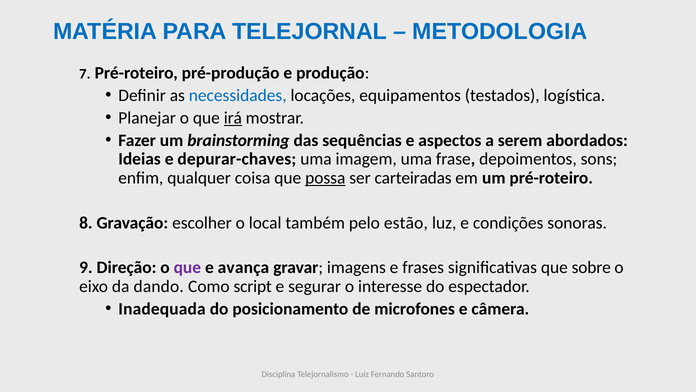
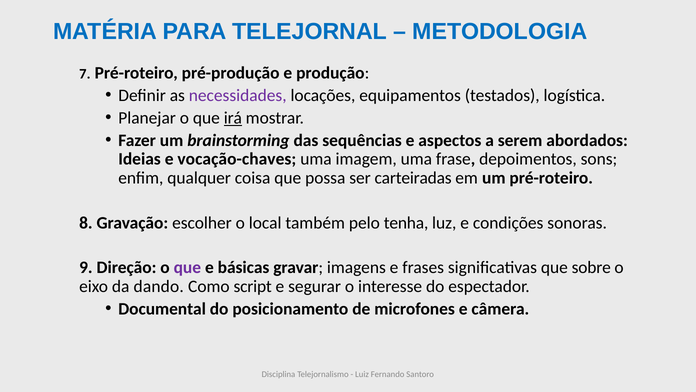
necessidades colour: blue -> purple
depurar-chaves: depurar-chaves -> vocação-chaves
possa underline: present -> none
estão: estão -> tenha
avança: avança -> básicas
Inadequada: Inadequada -> Documental
